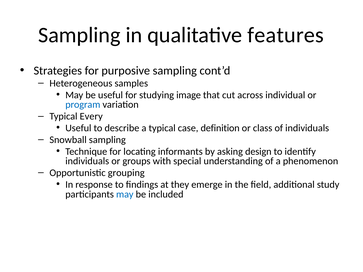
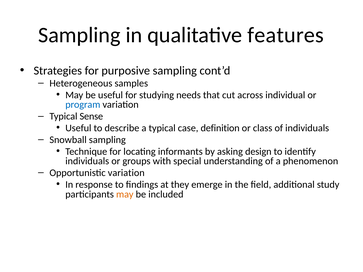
image: image -> needs
Every: Every -> Sense
Opportunistic grouping: grouping -> variation
may at (125, 194) colour: blue -> orange
